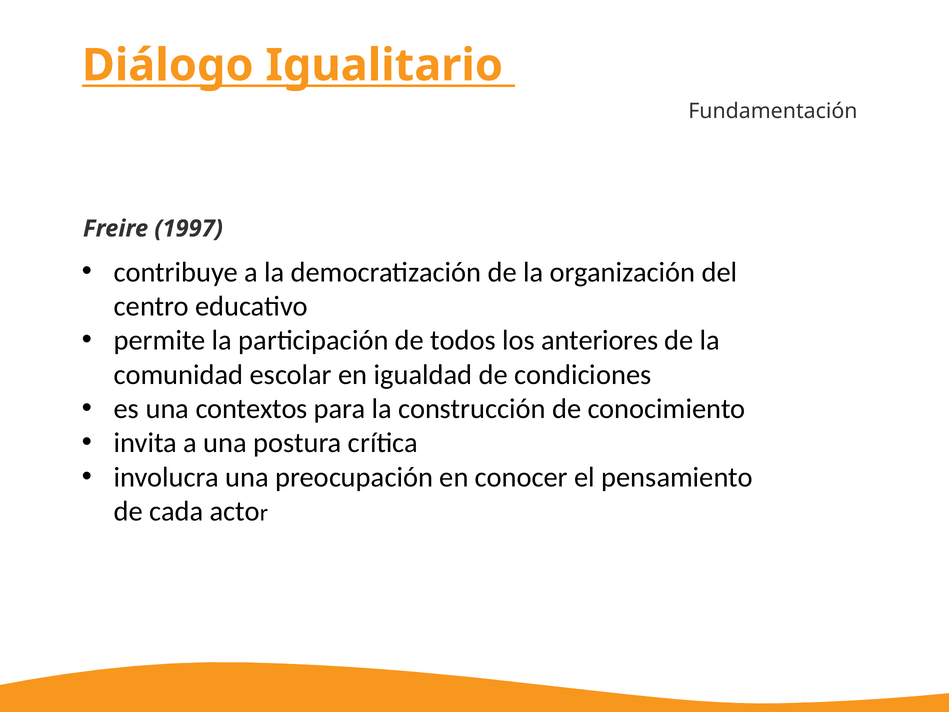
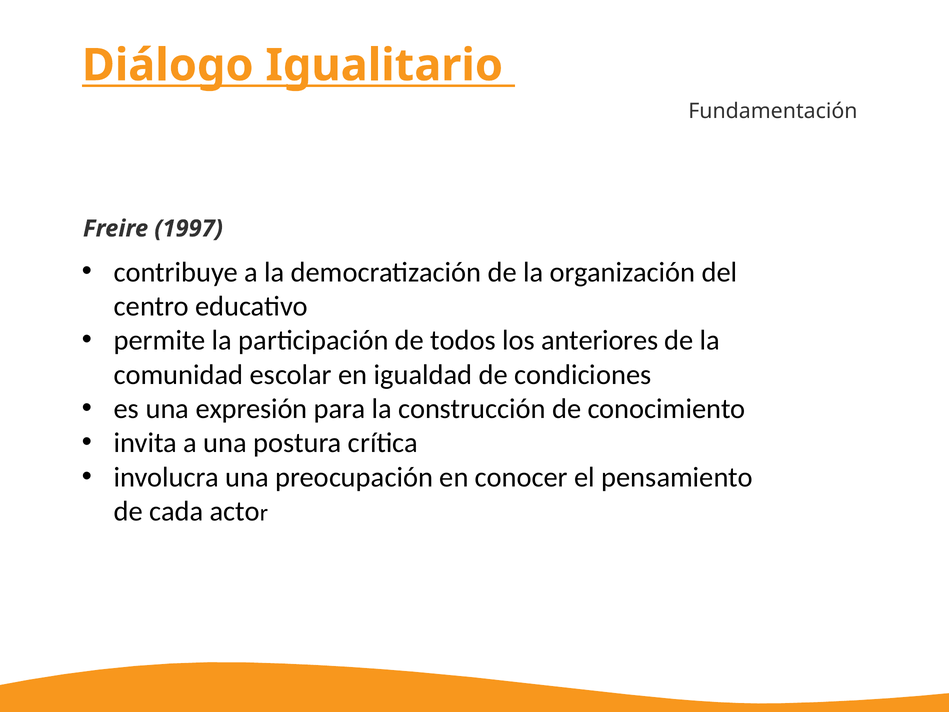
contextos: contextos -> expresión
